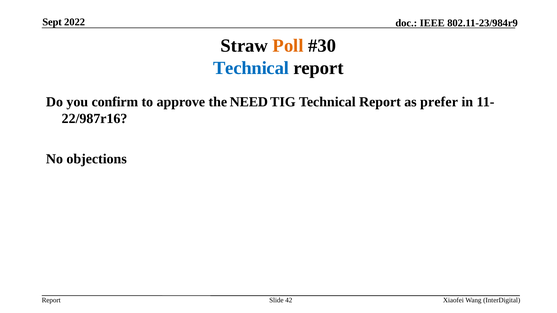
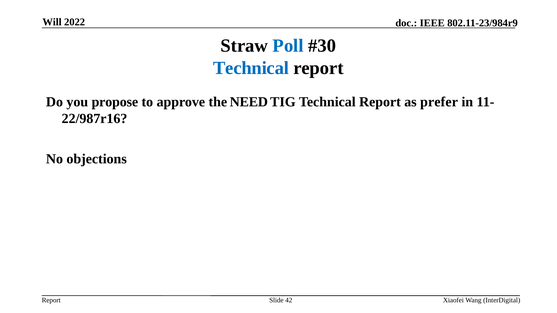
Sept: Sept -> Will
Poll colour: orange -> blue
confirm: confirm -> propose
